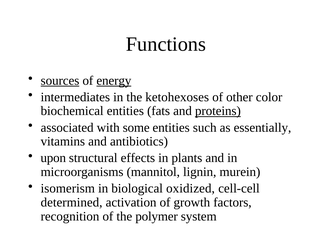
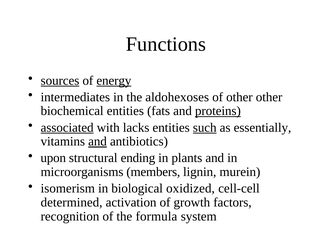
ketohexoses: ketohexoses -> aldohexoses
other color: color -> other
associated underline: none -> present
some: some -> lacks
such underline: none -> present
and at (98, 141) underline: none -> present
effects: effects -> ending
mannitol: mannitol -> members
polymer: polymer -> formula
